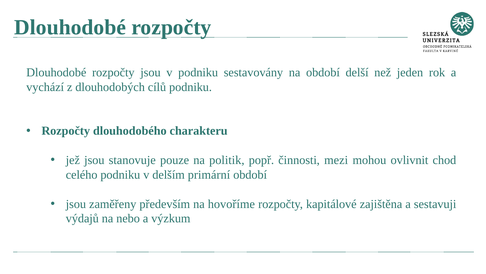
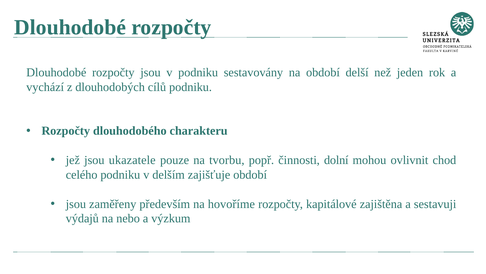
stanovuje: stanovuje -> ukazatele
politik: politik -> tvorbu
mezi: mezi -> dolní
primární: primární -> zajišťuje
